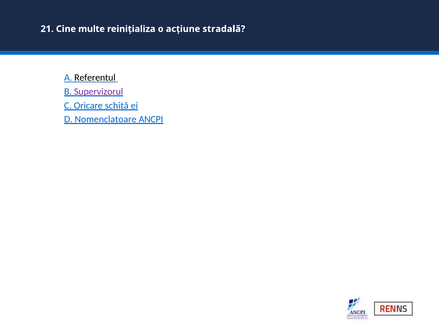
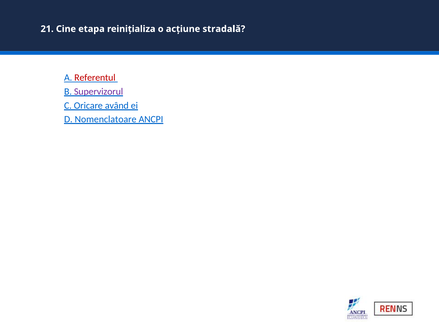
multe: multe -> etapa
Referentul colour: black -> red
schiță: schiță -> având
